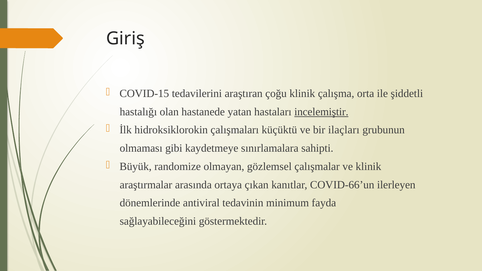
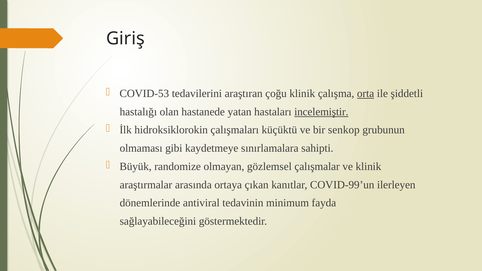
COVID-15: COVID-15 -> COVID-53
orta underline: none -> present
ilaçları: ilaçları -> senkop
COVID-66’un: COVID-66’un -> COVID-99’un
